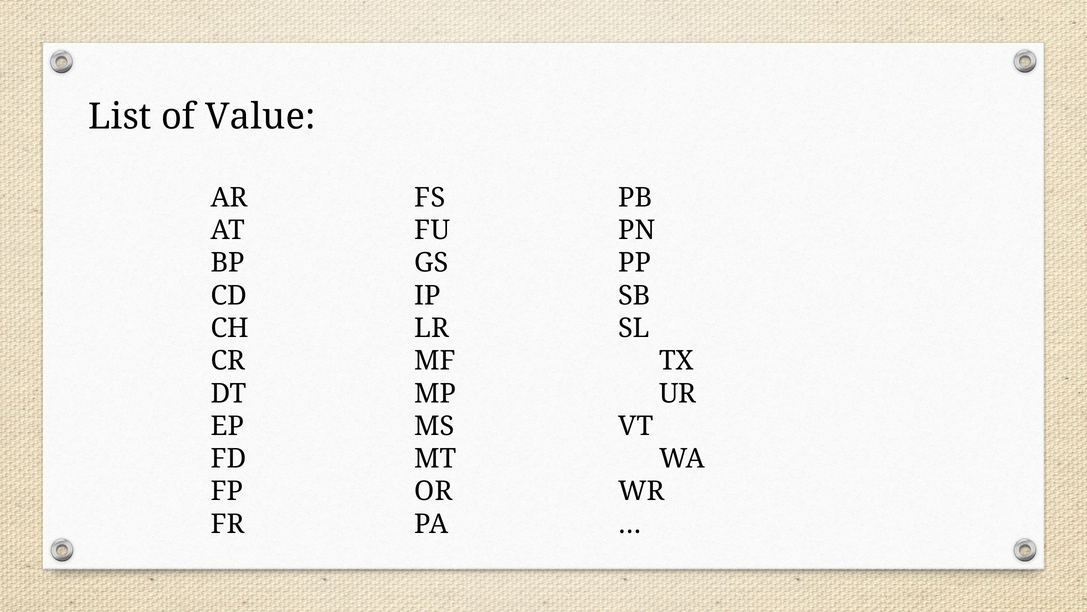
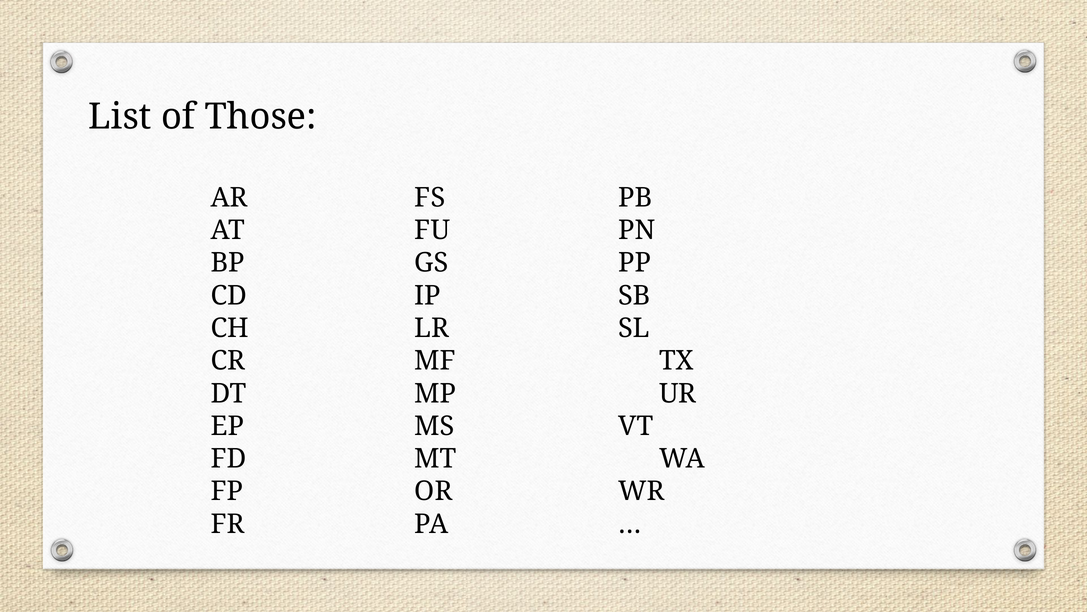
Value: Value -> Those
